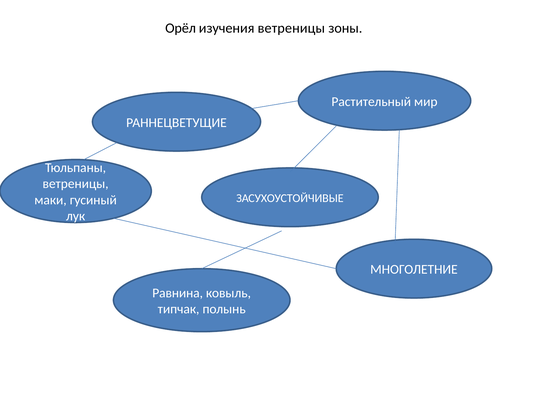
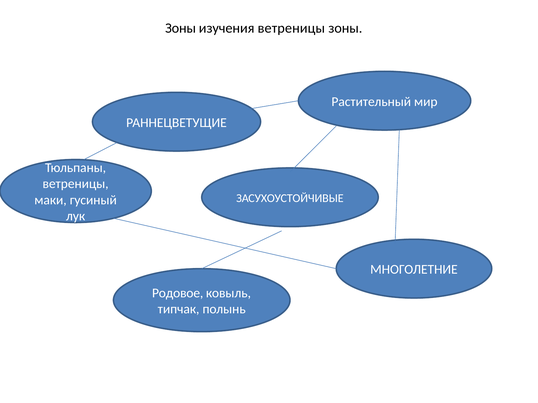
Орёл at (181, 28): Орёл -> Зоны
Равнина: Равнина -> Родовое
